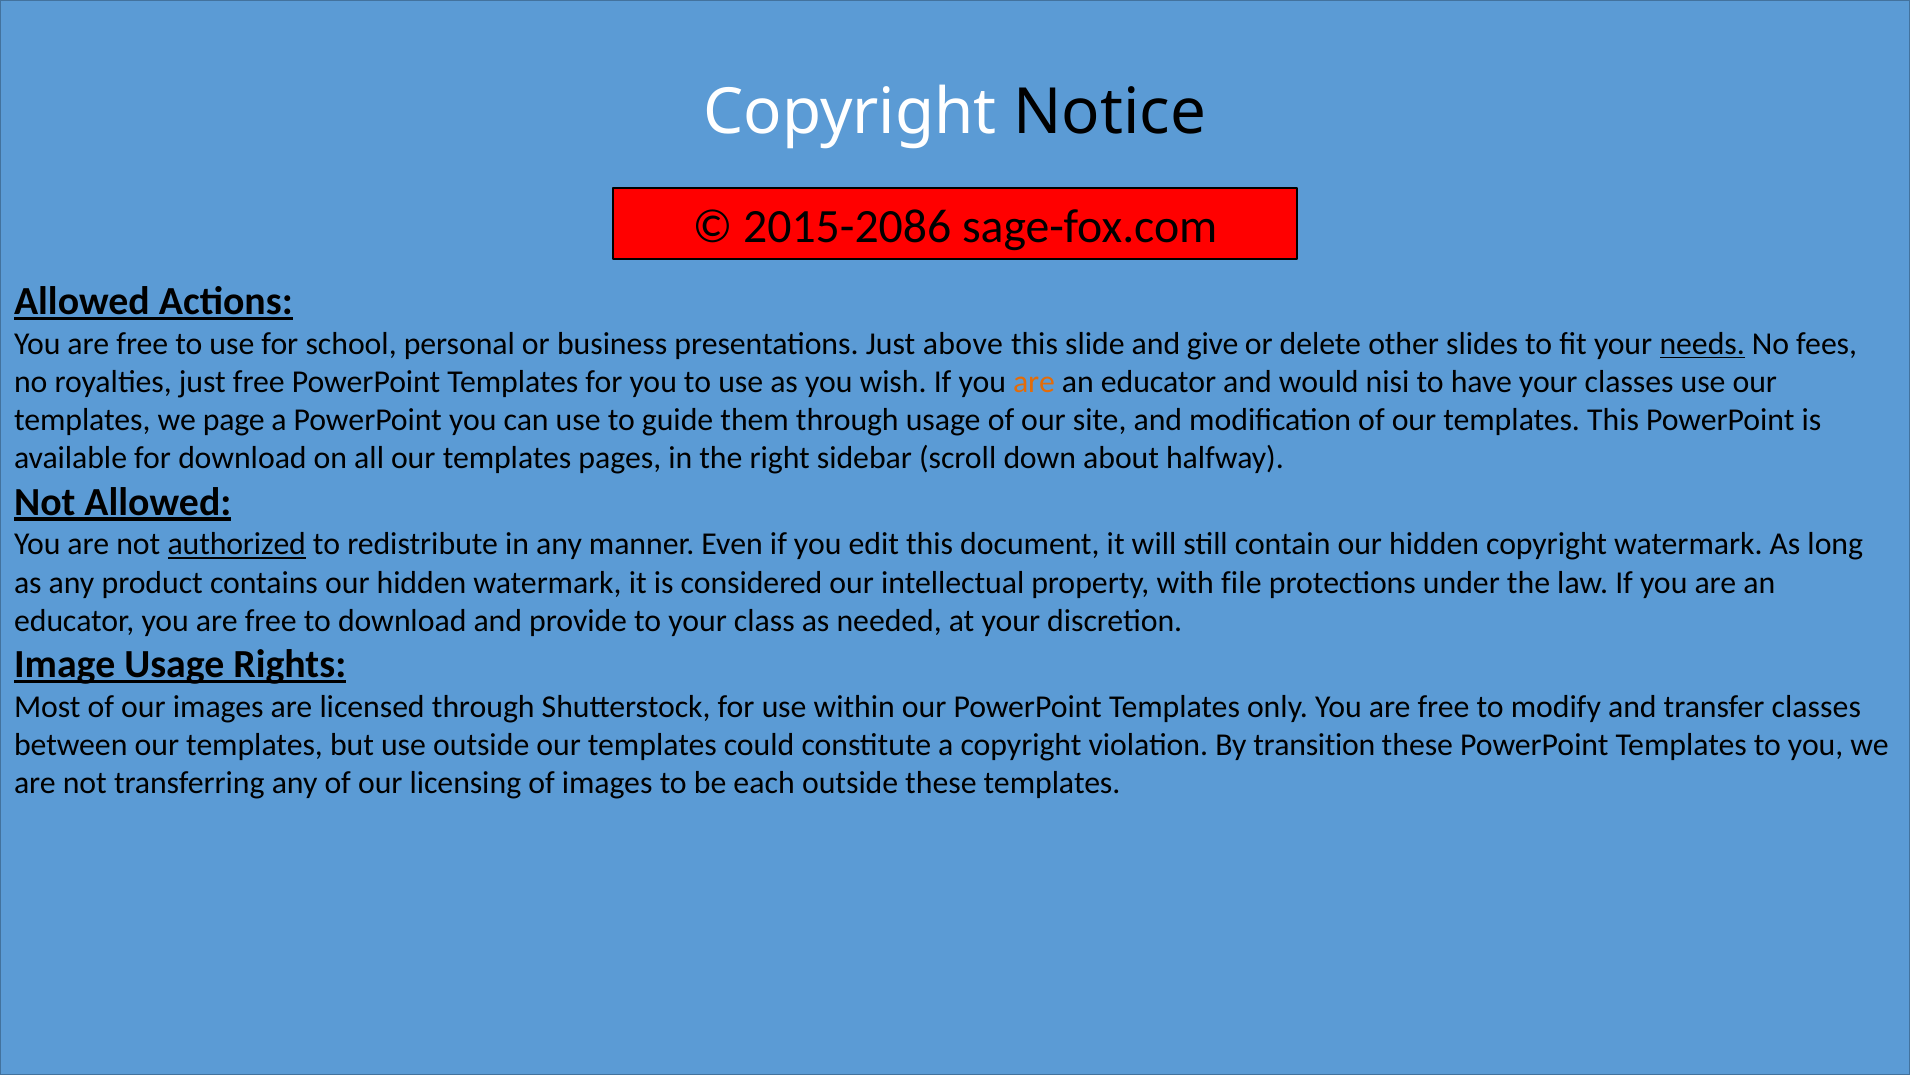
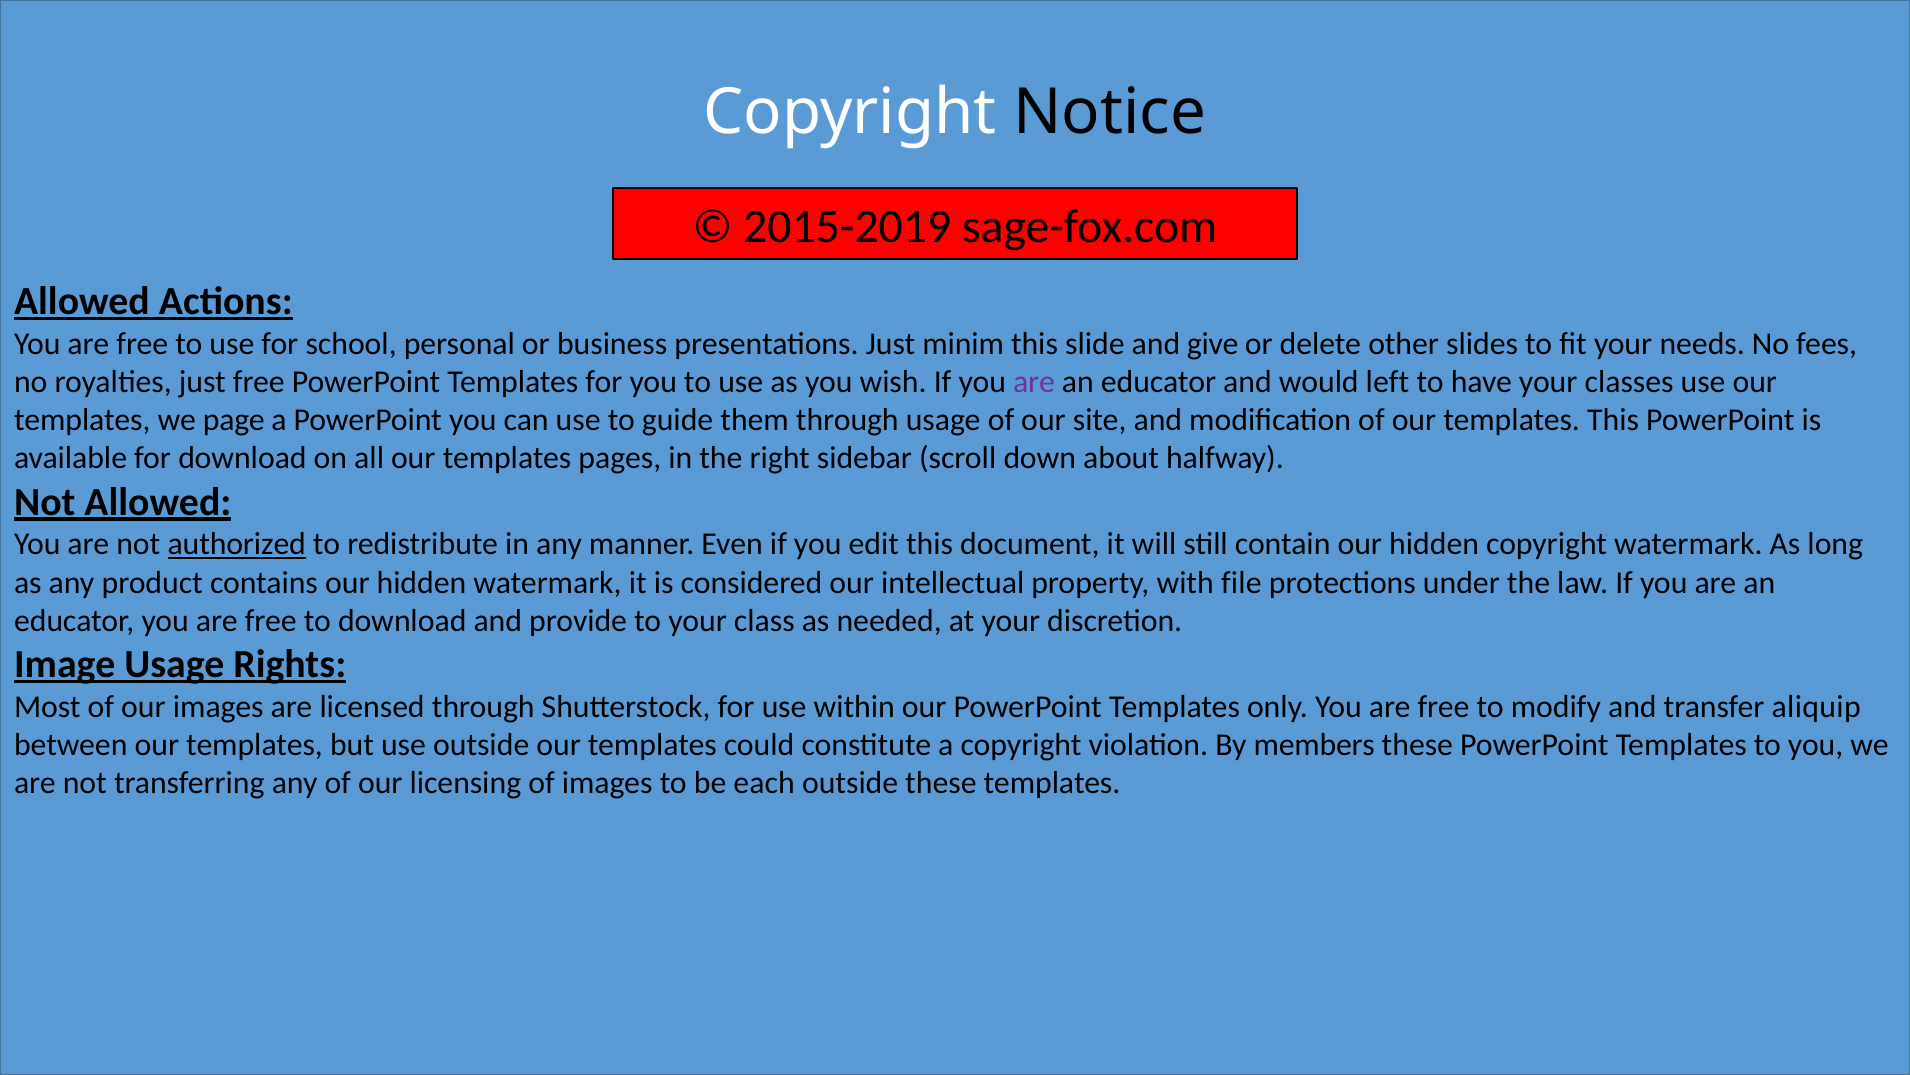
2015-2086: 2015-2086 -> 2015-2019
above: above -> minim
needs underline: present -> none
are at (1034, 382) colour: orange -> purple
nisi: nisi -> left
transfer classes: classes -> aliquip
transition: transition -> members
